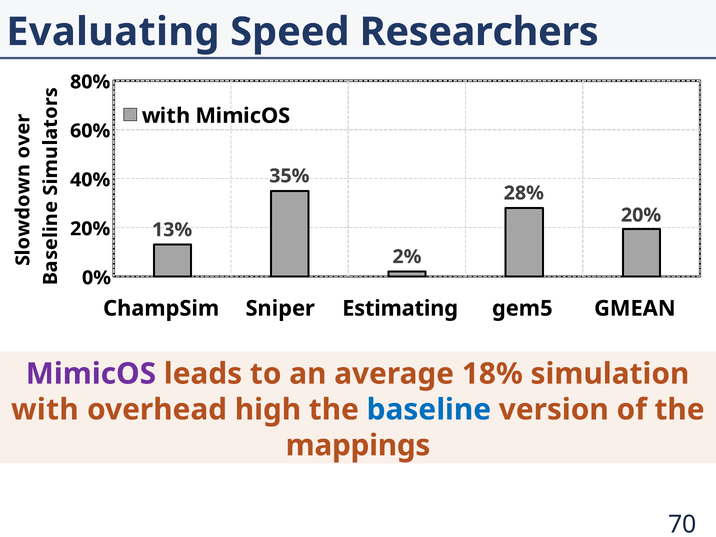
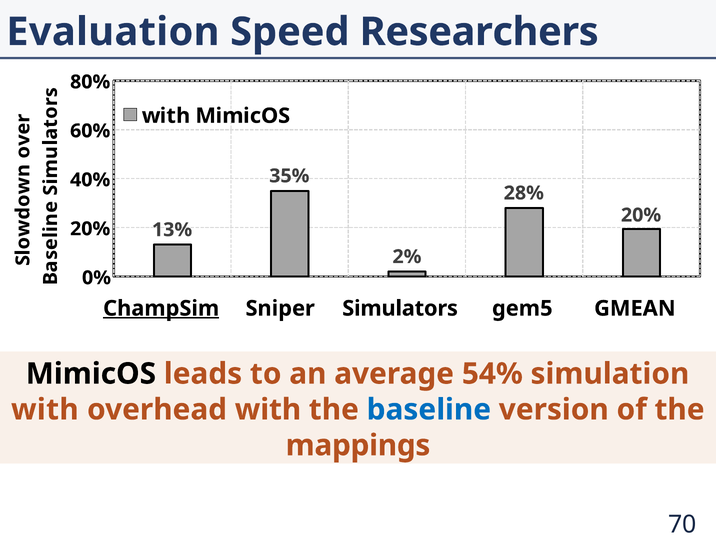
Evaluating: Evaluating -> Evaluation
ChampSim underline: none -> present
Estimating: Estimating -> Simulators
MimicOS at (91, 374) colour: purple -> black
18%: 18% -> 54%
overhead high: high -> with
